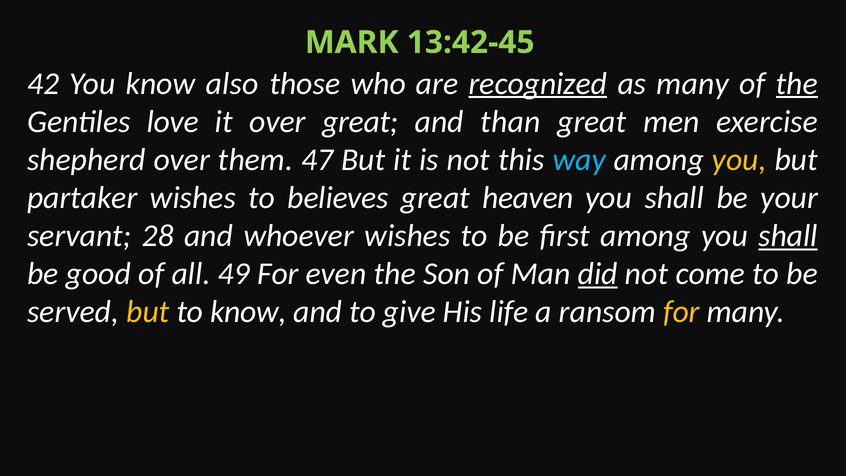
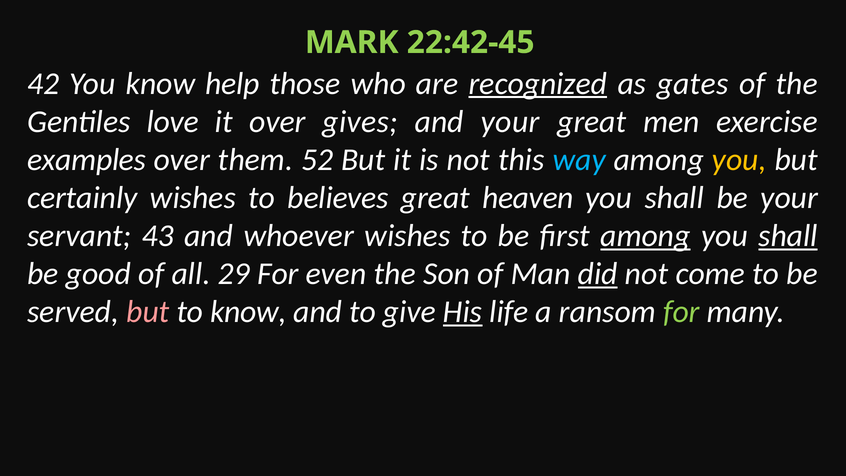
13:42-45: 13:42-45 -> 22:42-45
also: also -> help
as many: many -> gates
the at (797, 84) underline: present -> none
over great: great -> gives
and than: than -> your
shepherd: shepherd -> examples
47: 47 -> 52
partaker: partaker -> certainly
28: 28 -> 43
among at (645, 236) underline: none -> present
49: 49 -> 29
but at (148, 312) colour: yellow -> pink
His underline: none -> present
for at (681, 312) colour: yellow -> light green
